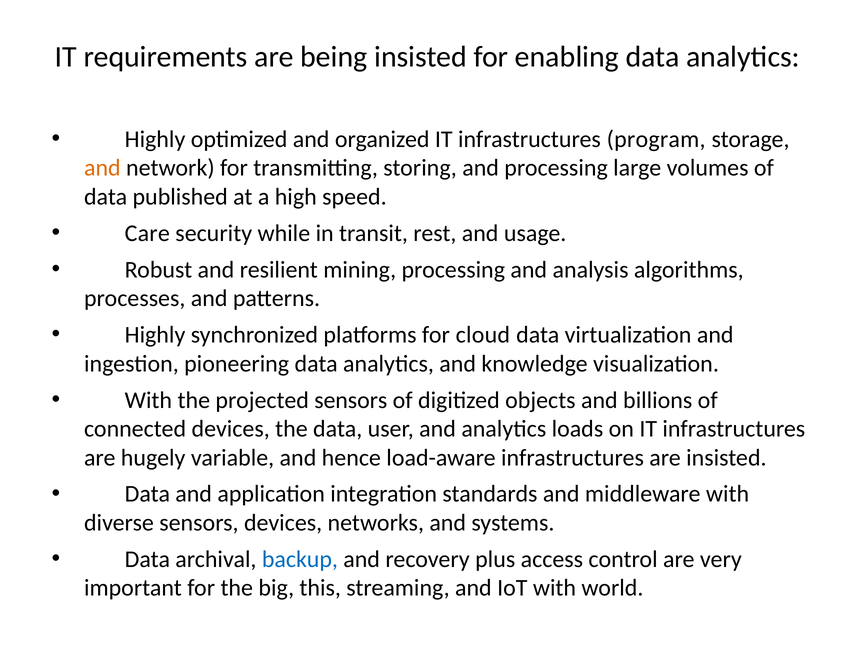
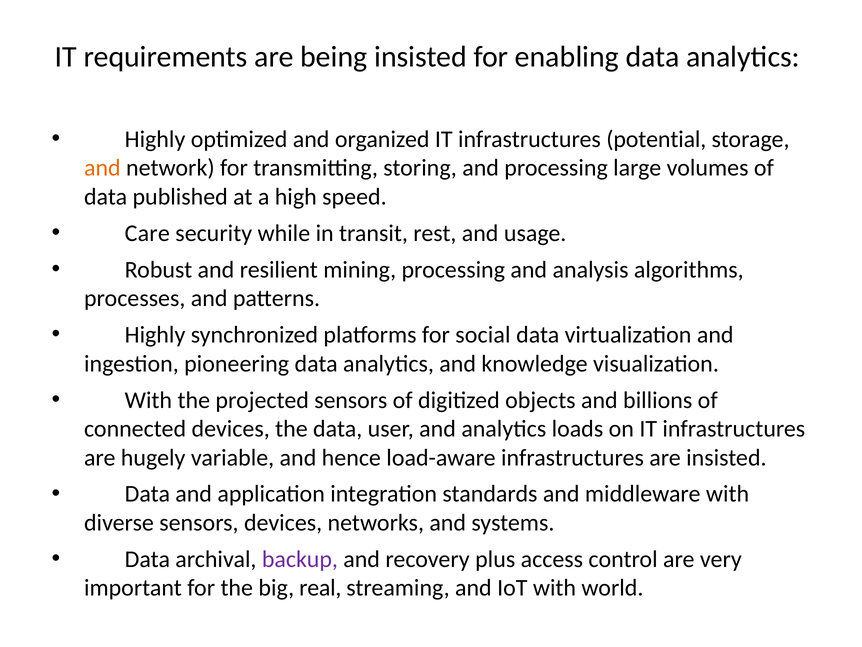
program: program -> potential
cloud: cloud -> social
backup colour: blue -> purple
this: this -> real
